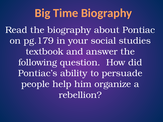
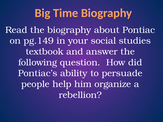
pg.179: pg.179 -> pg.149
